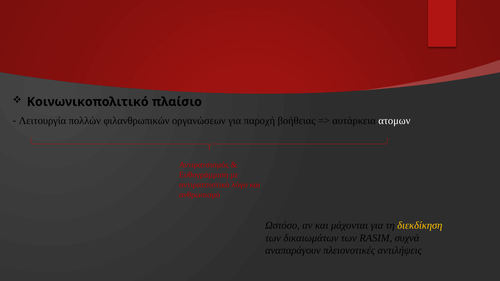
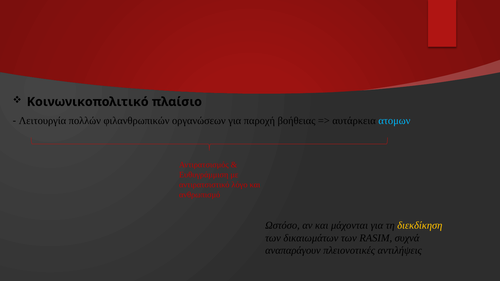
ατομων colour: white -> light blue
